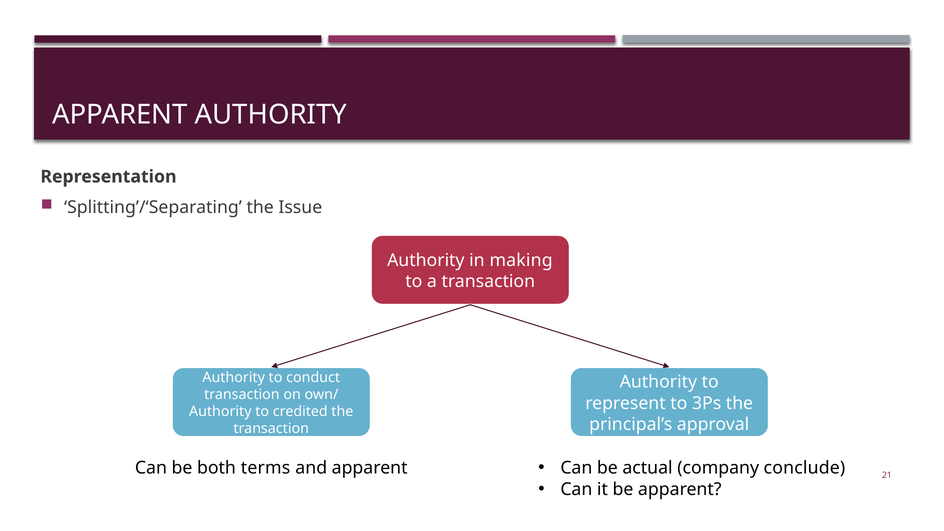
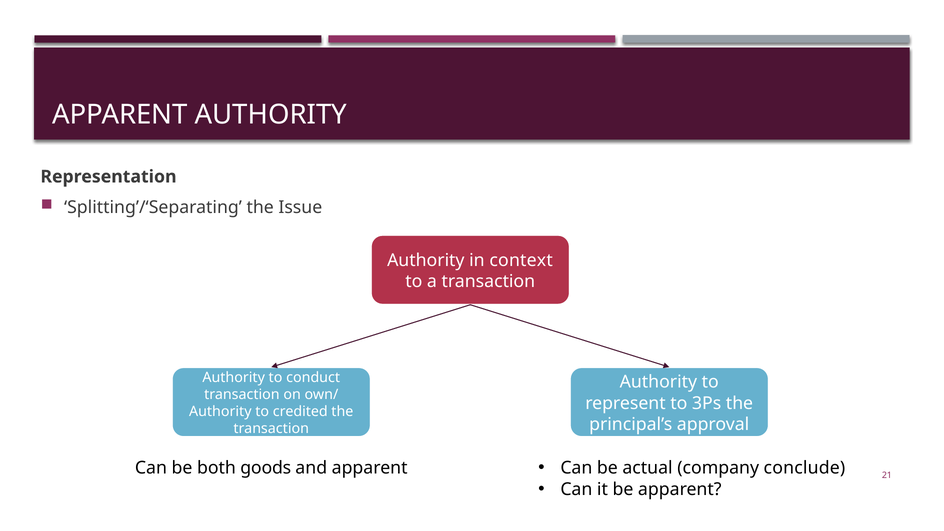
making: making -> context
terms: terms -> goods
